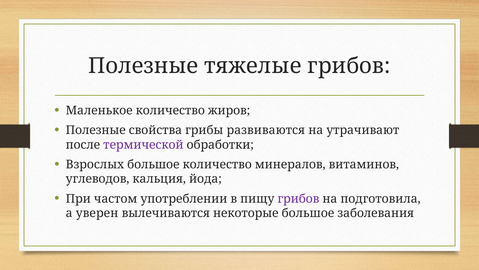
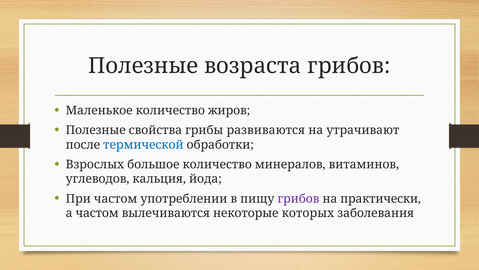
тяжелые: тяжелые -> возраста
термической colour: purple -> blue
подготовила: подготовила -> практически
а уверен: уверен -> частом
некоторые большое: большое -> которых
